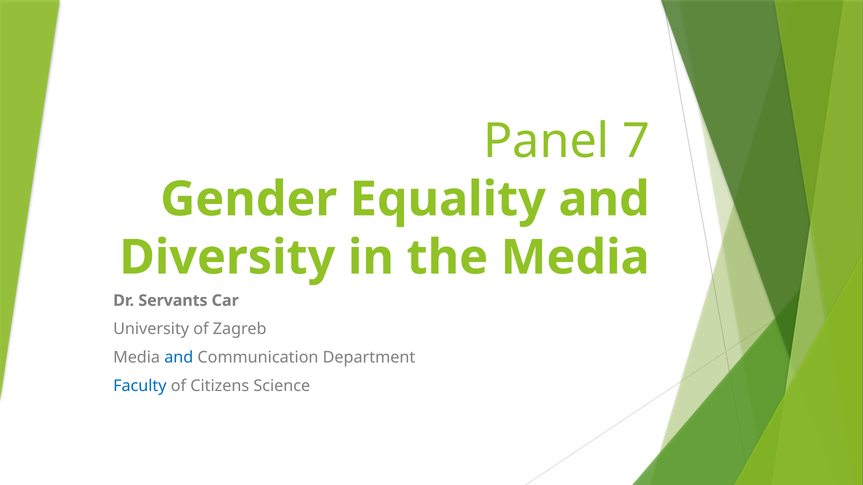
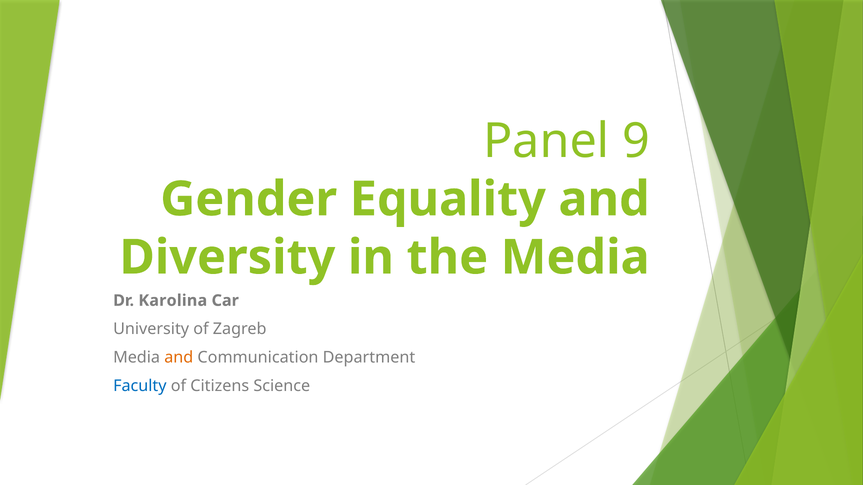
7: 7 -> 9
Servants: Servants -> Karolina
and at (179, 358) colour: blue -> orange
